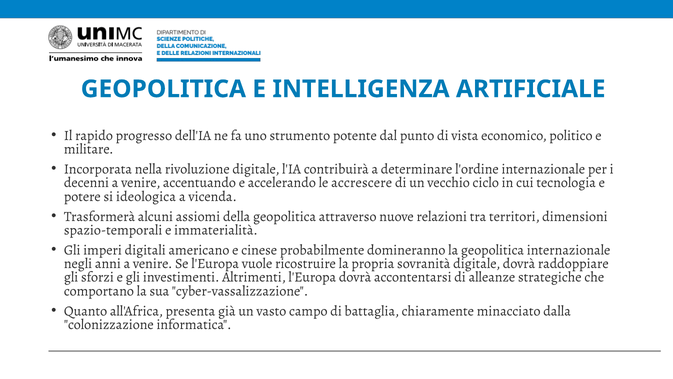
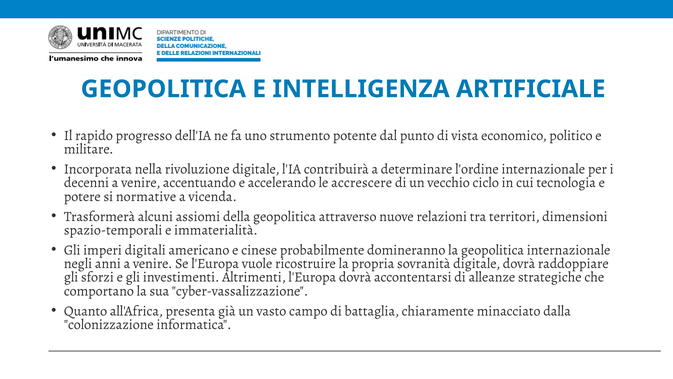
ideologica: ideologica -> normative
